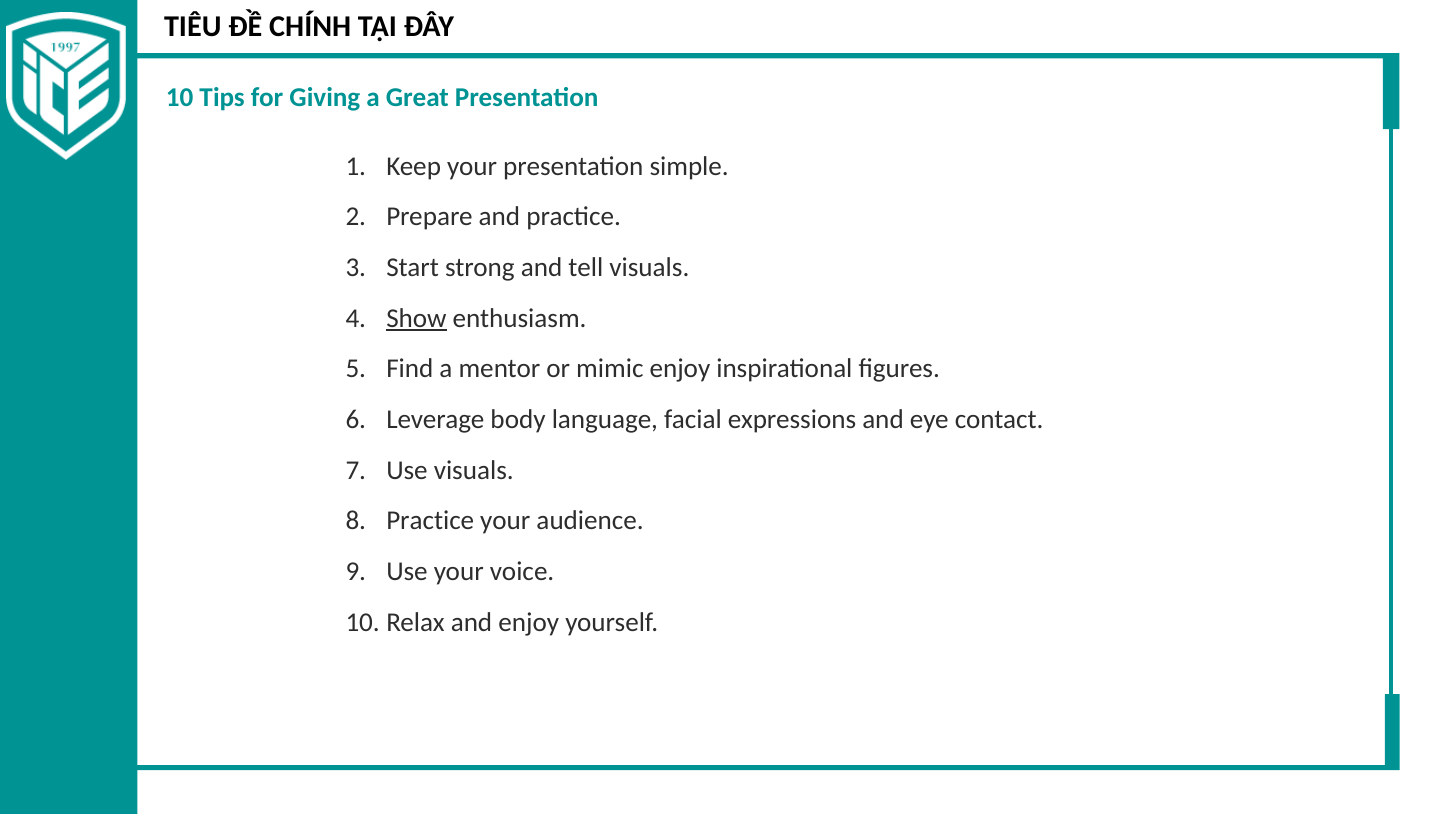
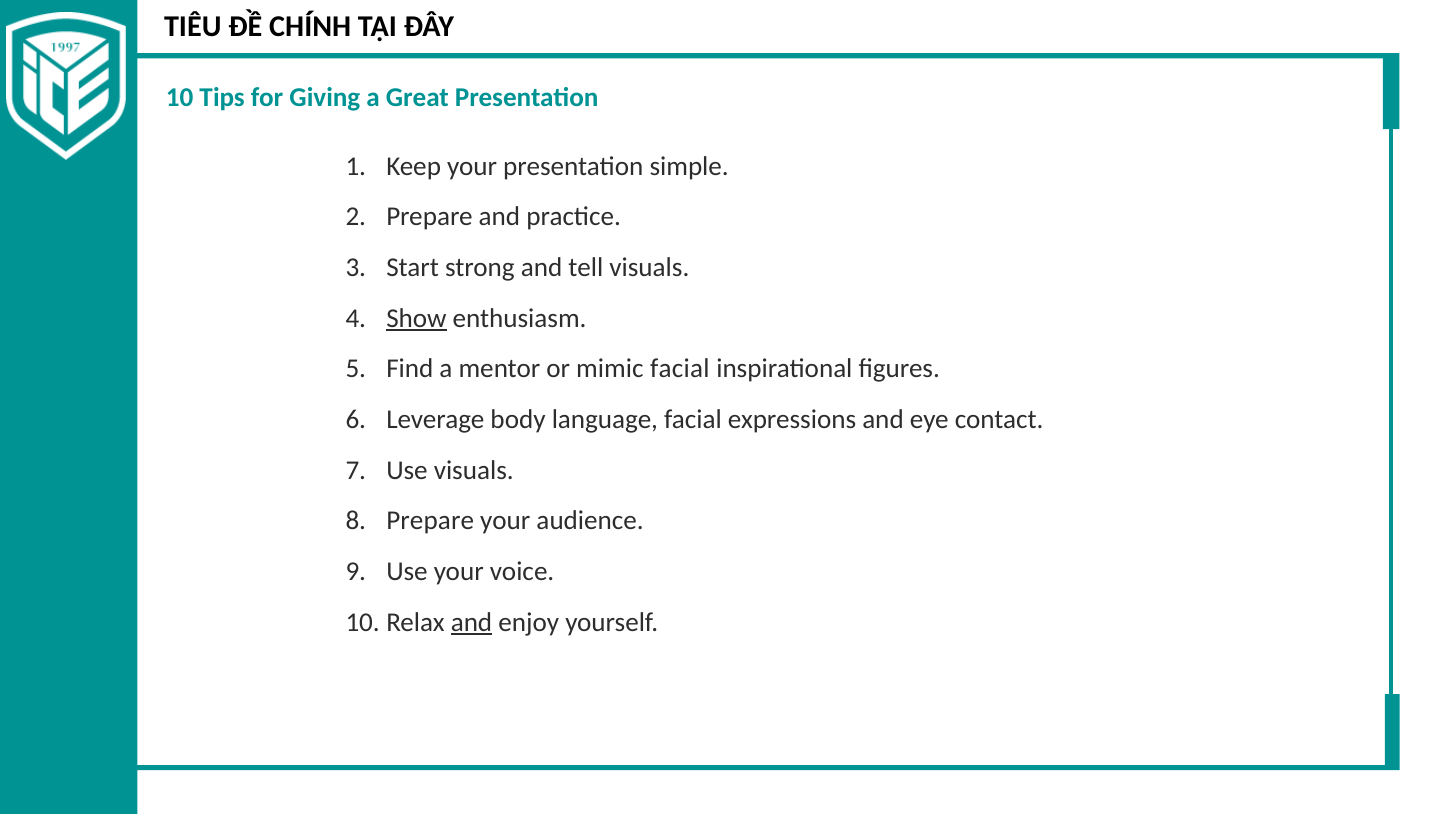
mimic enjoy: enjoy -> facial
Practice at (430, 521): Practice -> Prepare
and at (472, 623) underline: none -> present
